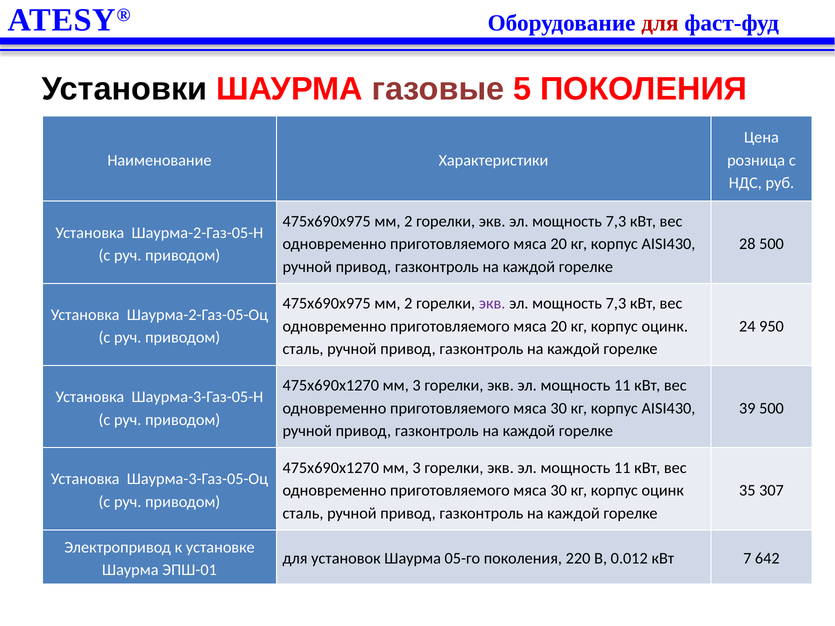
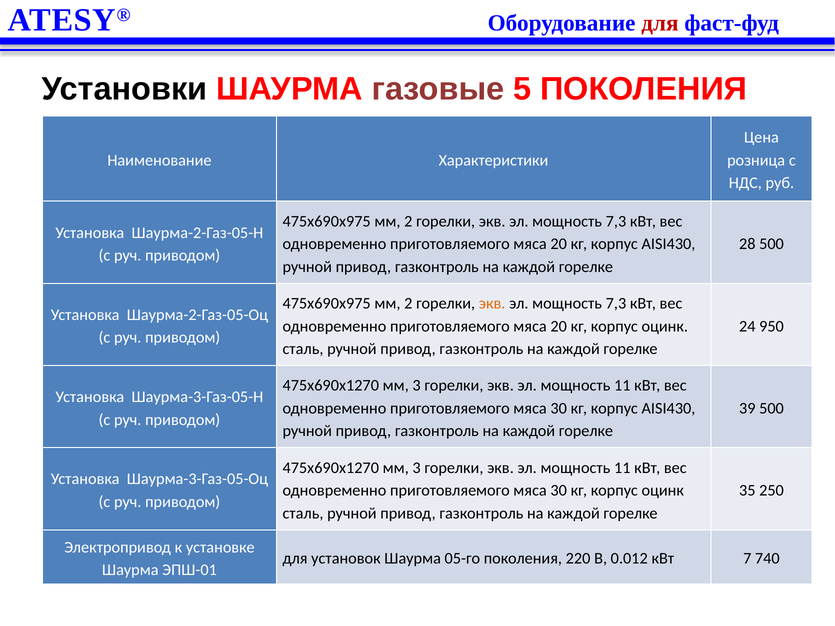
экв at (492, 304) colour: purple -> orange
307: 307 -> 250
642: 642 -> 740
